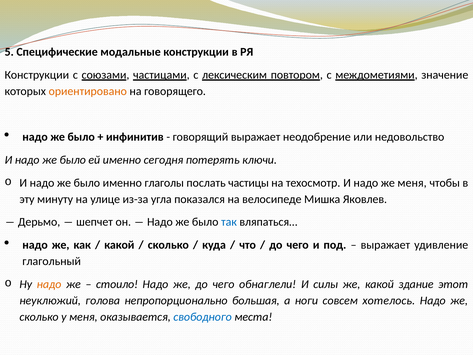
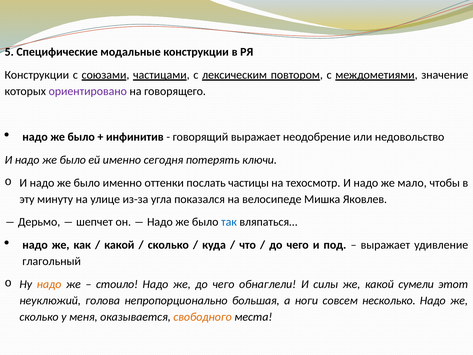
ориентировано colour: orange -> purple
глаголы: глаголы -> оттенки
же меня: меня -> мало
здание: здание -> сумели
хотелось: хотелось -> несколько
свободного colour: blue -> orange
